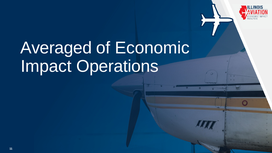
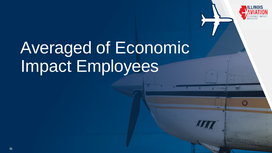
Operations: Operations -> Employees
